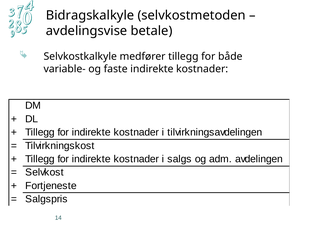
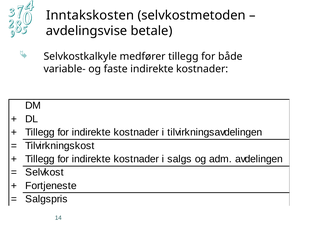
Bidragskalkyle: Bidragskalkyle -> Inntakskosten
